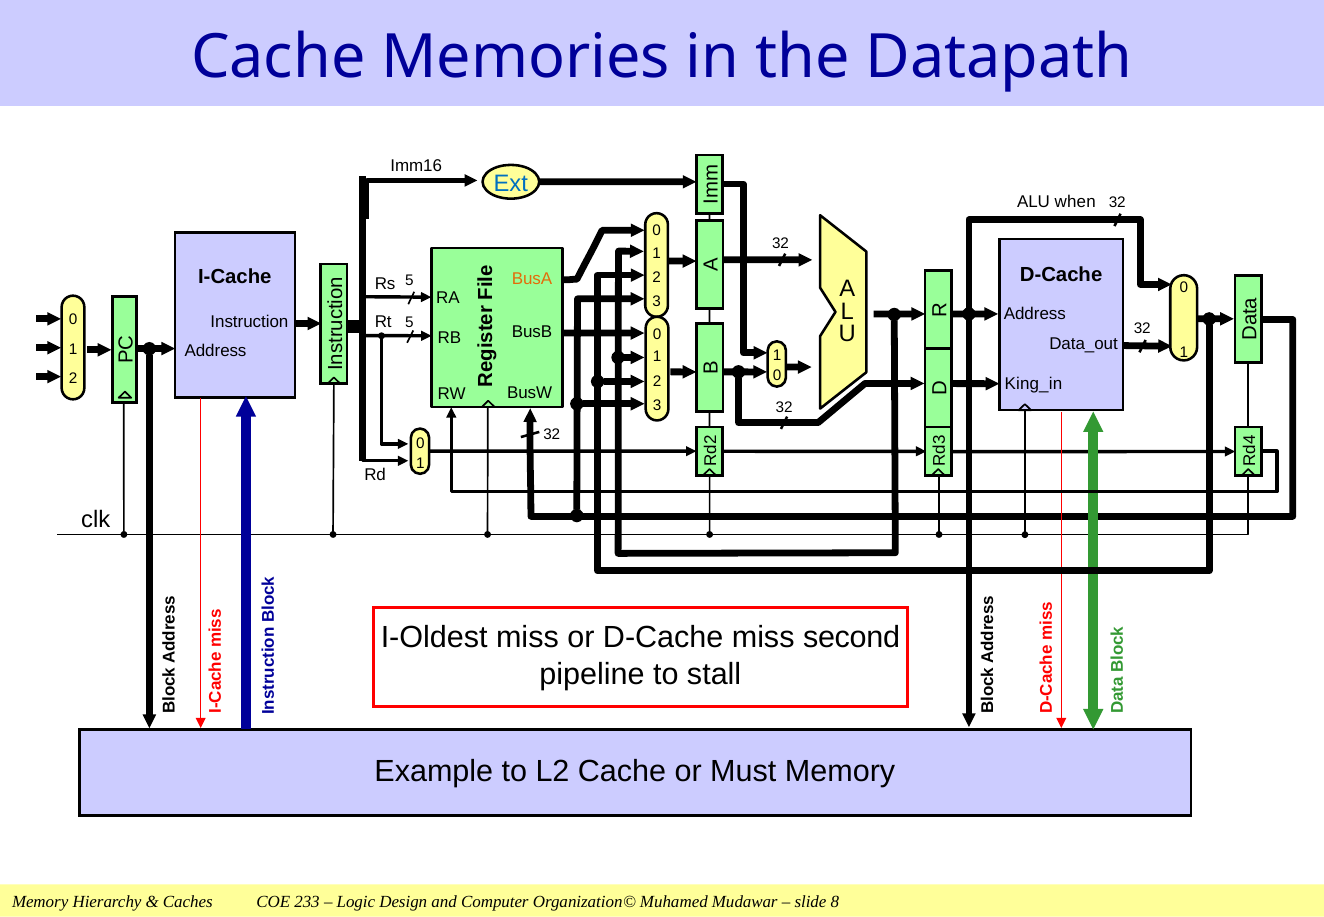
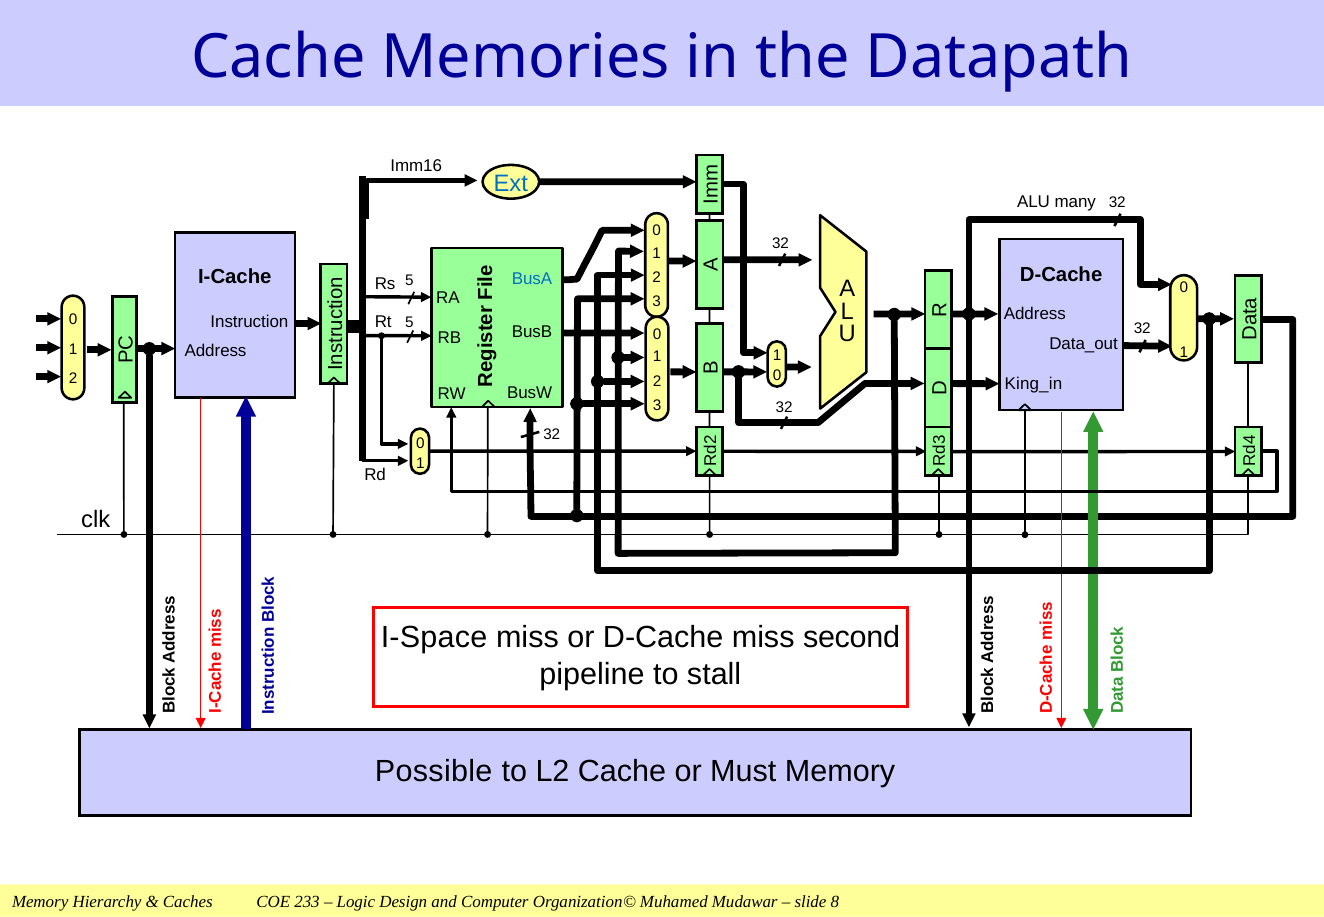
when: when -> many
BusA colour: orange -> blue
I-Oldest: I-Oldest -> I-Space
Example: Example -> Possible
